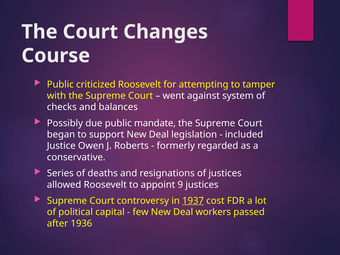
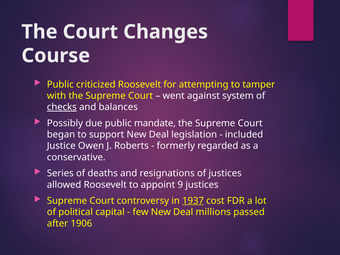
checks underline: none -> present
workers: workers -> millions
1936: 1936 -> 1906
